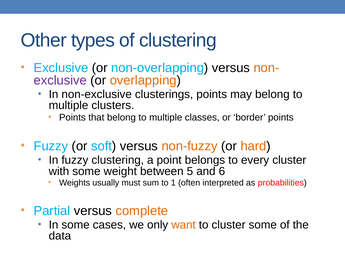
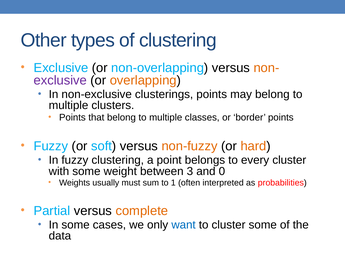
5: 5 -> 3
6: 6 -> 0
want colour: orange -> blue
